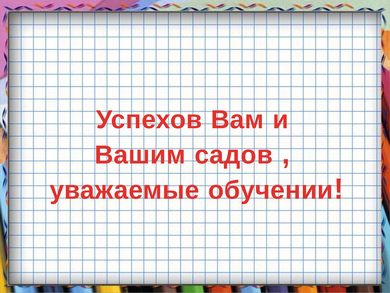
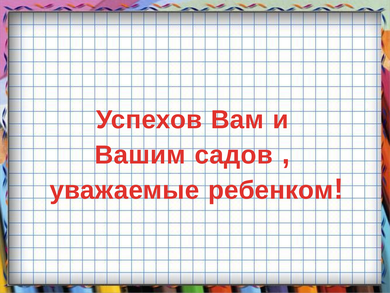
обучении: обучении -> ребенком
